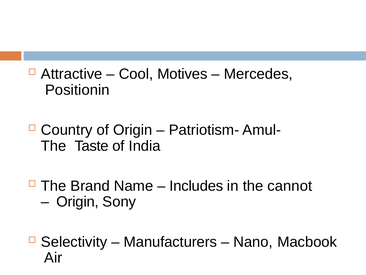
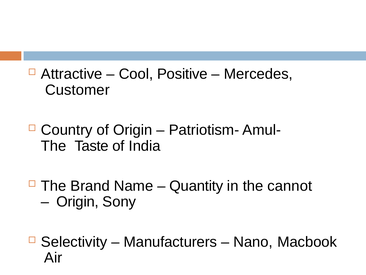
Motives: Motives -> Positive
Positionin: Positionin -> Customer
Includes: Includes -> Quantity
